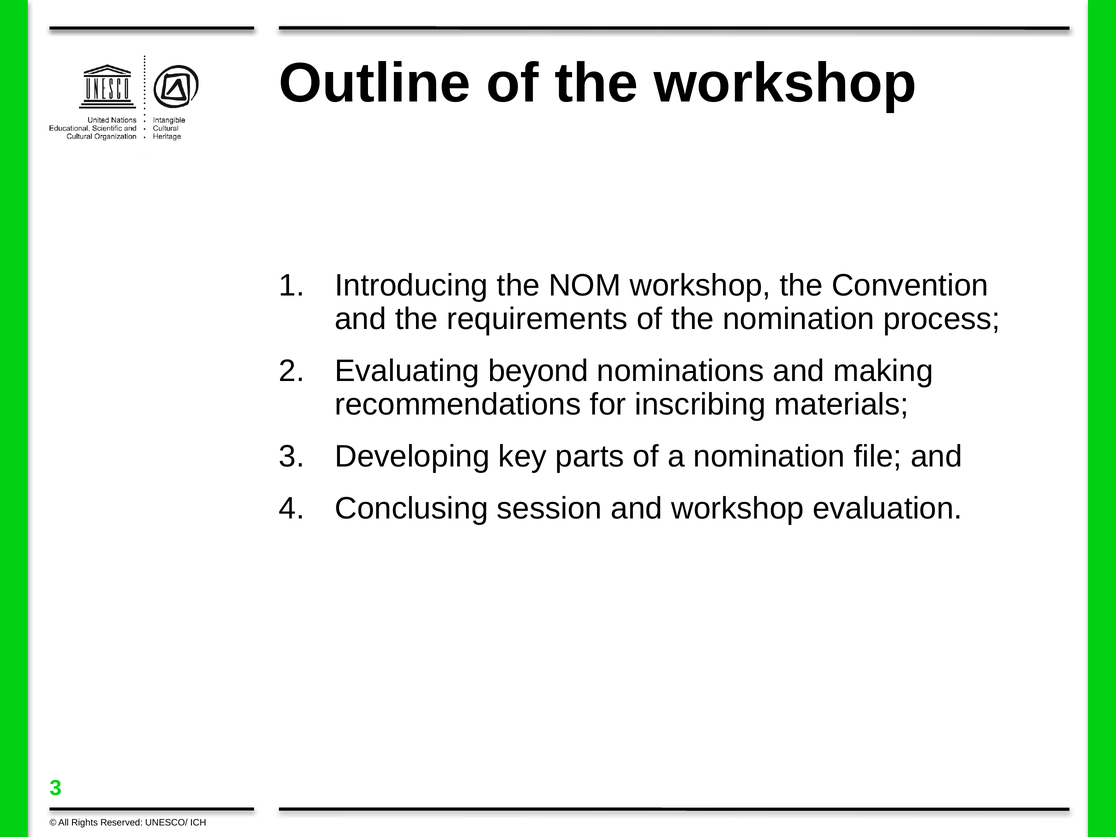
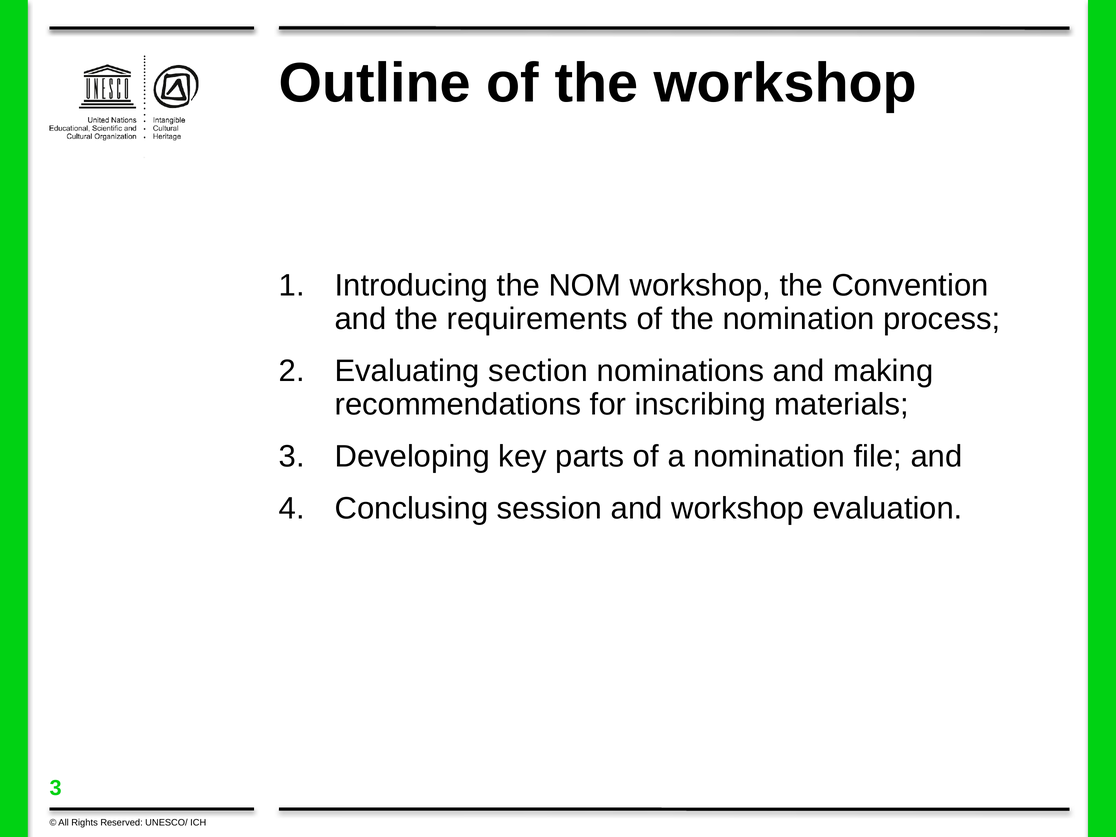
beyond: beyond -> section
